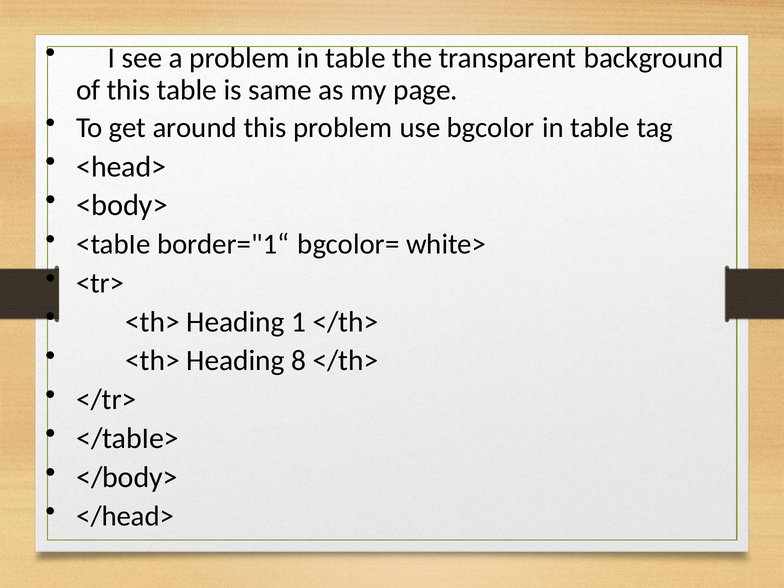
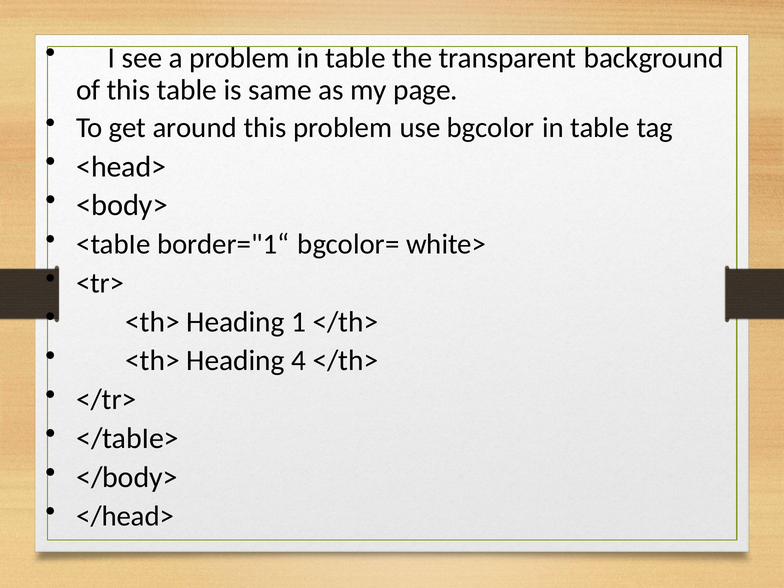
8: 8 -> 4
